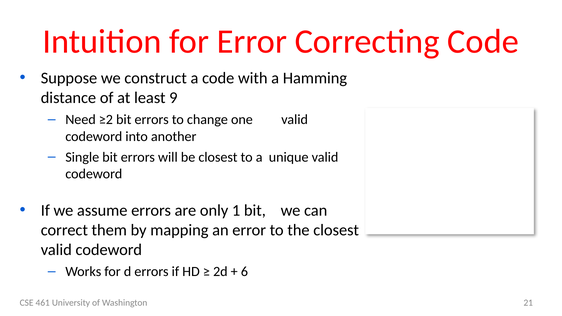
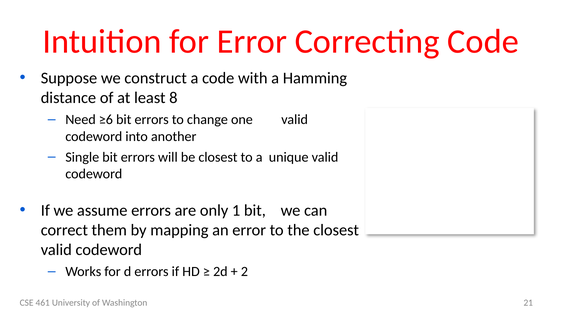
9: 9 -> 8
≥2: ≥2 -> ≥6
6: 6 -> 2
